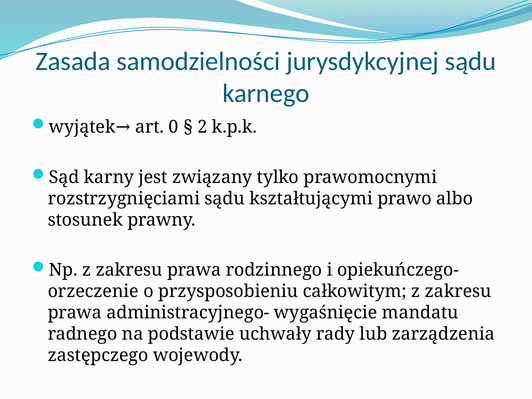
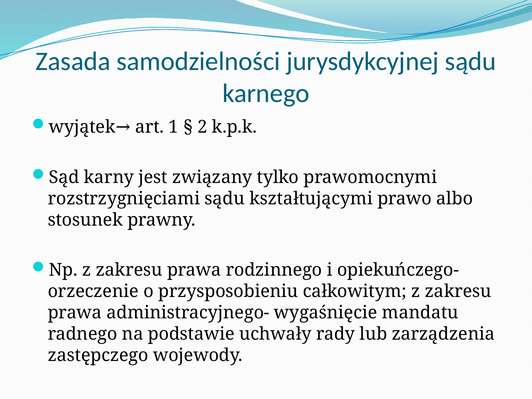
0: 0 -> 1
